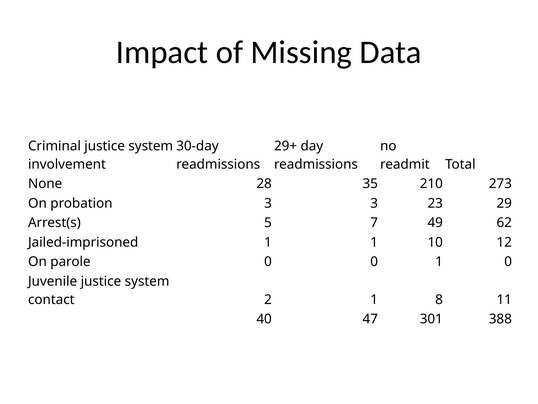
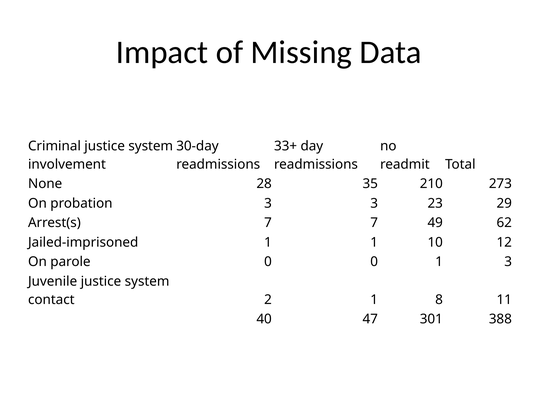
29+: 29+ -> 33+
Arrest(s 5: 5 -> 7
1 0: 0 -> 3
